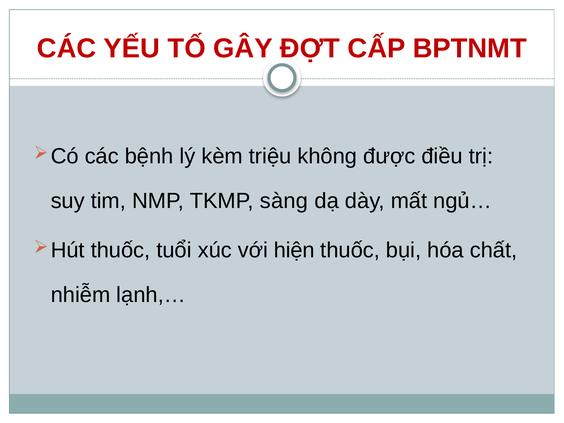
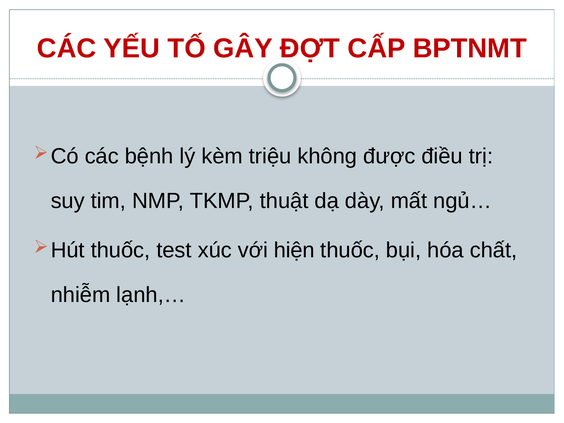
sàng: sàng -> thuật
tuổi: tuổi -> test
